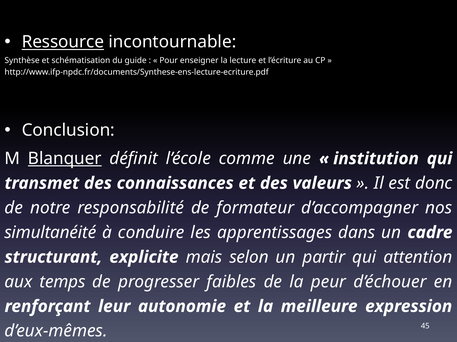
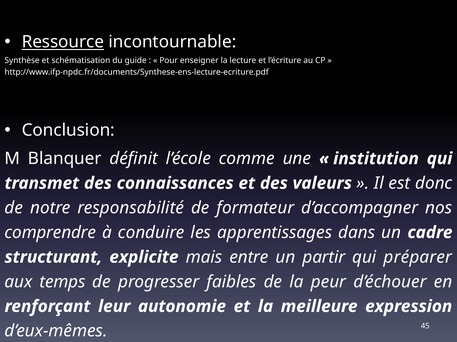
Blanquer underline: present -> none
simultanéité: simultanéité -> comprendre
selon: selon -> entre
attention: attention -> préparer
